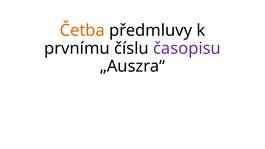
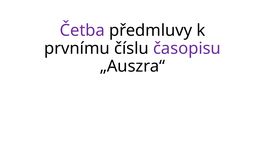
Četba colour: orange -> purple
